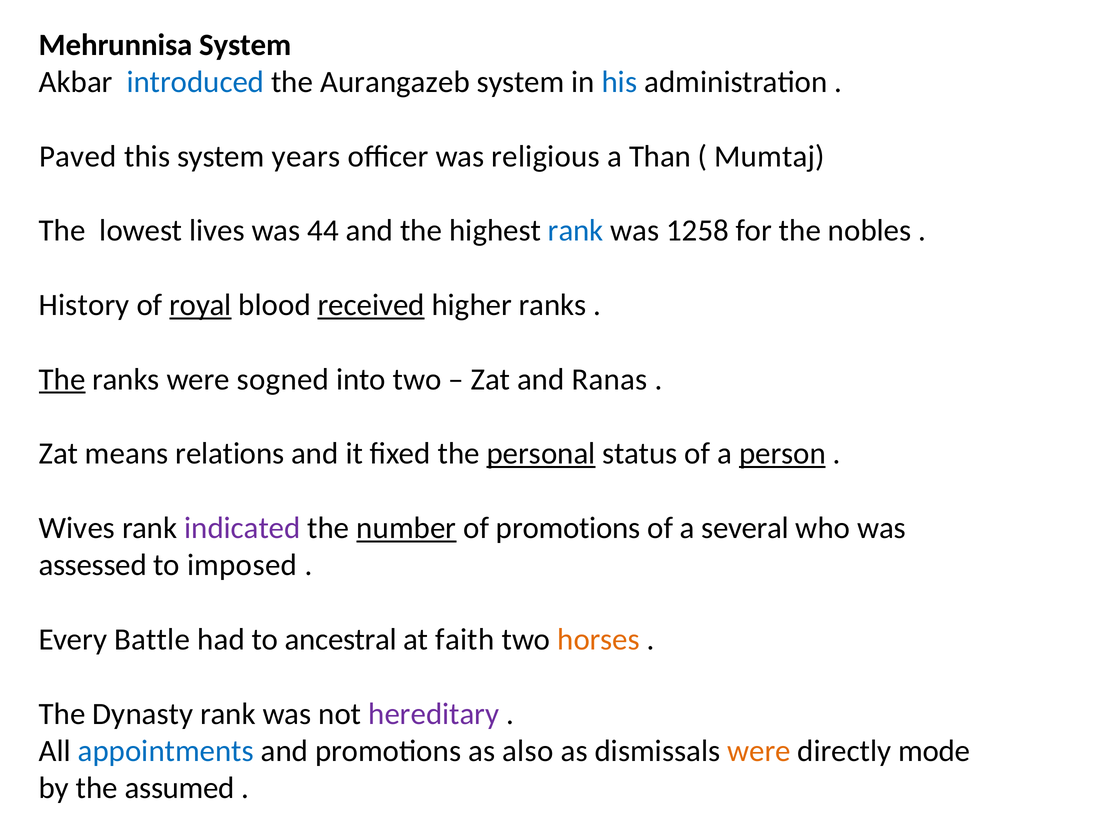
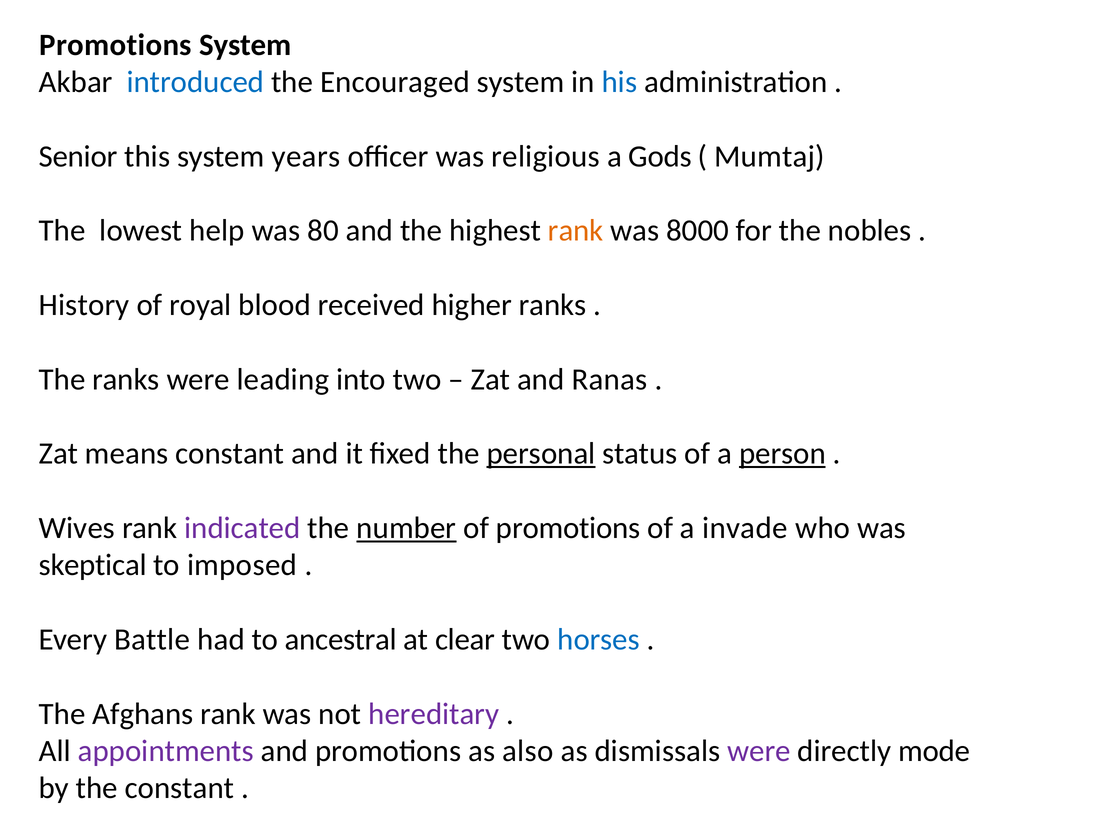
Mehrunnisa at (116, 45): Mehrunnisa -> Promotions
Aurangazeb: Aurangazeb -> Encouraged
Paved: Paved -> Senior
Than: Than -> Gods
lives: lives -> help
44: 44 -> 80
rank at (576, 231) colour: blue -> orange
1258: 1258 -> 8000
royal underline: present -> none
received underline: present -> none
The at (62, 379) underline: present -> none
sogned: sogned -> leading
means relations: relations -> constant
several: several -> invade
assessed: assessed -> skeptical
faith: faith -> clear
horses colour: orange -> blue
Dynasty: Dynasty -> Afghans
appointments colour: blue -> purple
were at (759, 751) colour: orange -> purple
the assumed: assumed -> constant
